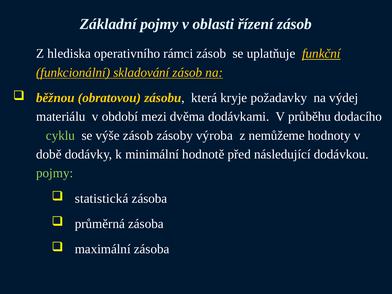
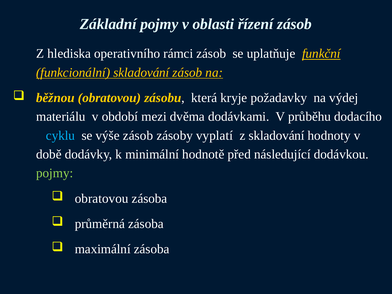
cyklu colour: light green -> light blue
výroba: výroba -> vyplatí
z nemůžeme: nemůžeme -> skladování
statistická at (102, 198): statistická -> obratovou
